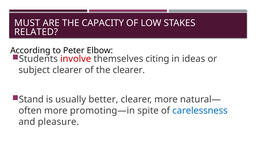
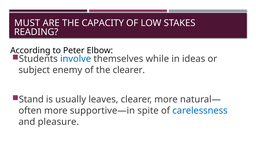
RELATED: RELATED -> READING
involve colour: red -> blue
citing: citing -> while
subject clearer: clearer -> enemy
better: better -> leaves
promoting—in: promoting—in -> supportive—in
